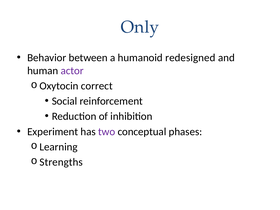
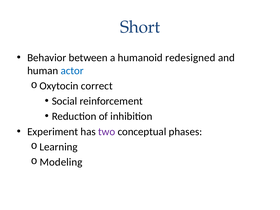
Only: Only -> Short
actor colour: purple -> blue
Strengths: Strengths -> Modeling
